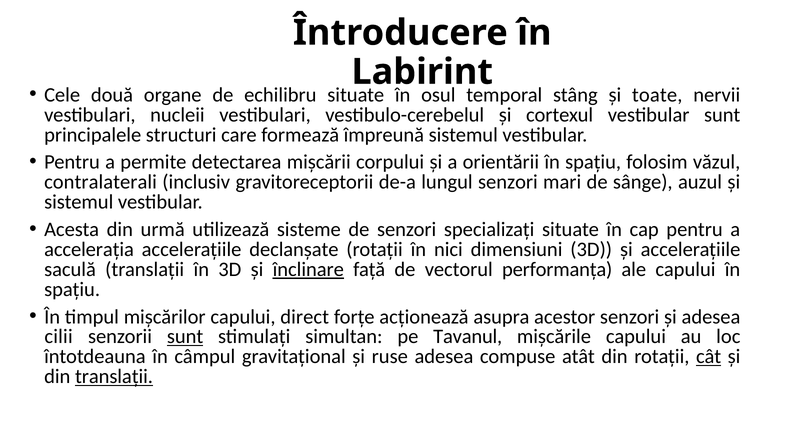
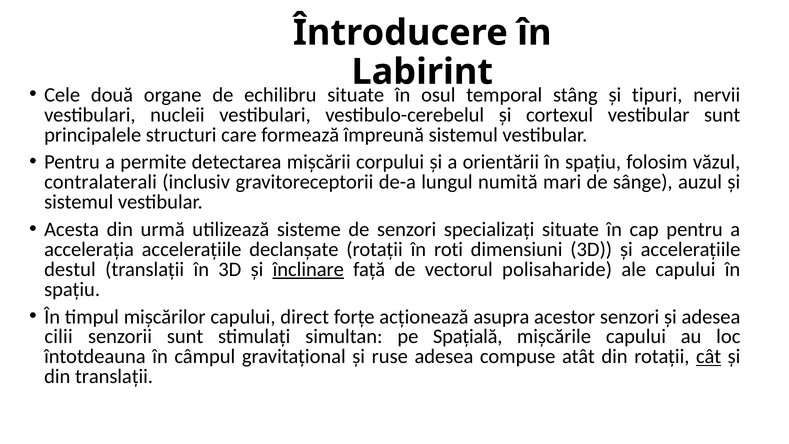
toate: toate -> tipuri
lungul senzori: senzori -> numită
nici: nici -> roti
saculă: saculă -> destul
performanța: performanța -> polisaharide
sunt at (185, 337) underline: present -> none
Tavanul: Tavanul -> Spațială
translații at (114, 376) underline: present -> none
